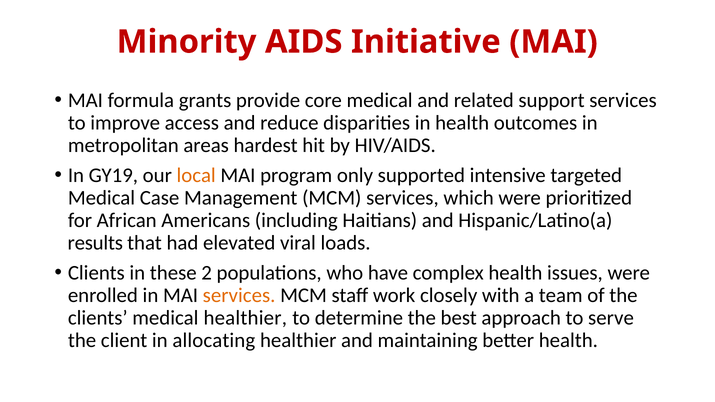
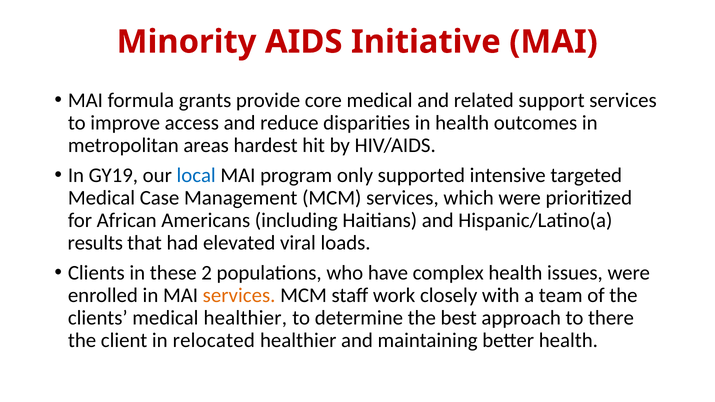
local colour: orange -> blue
serve: serve -> there
allocating: allocating -> relocated
